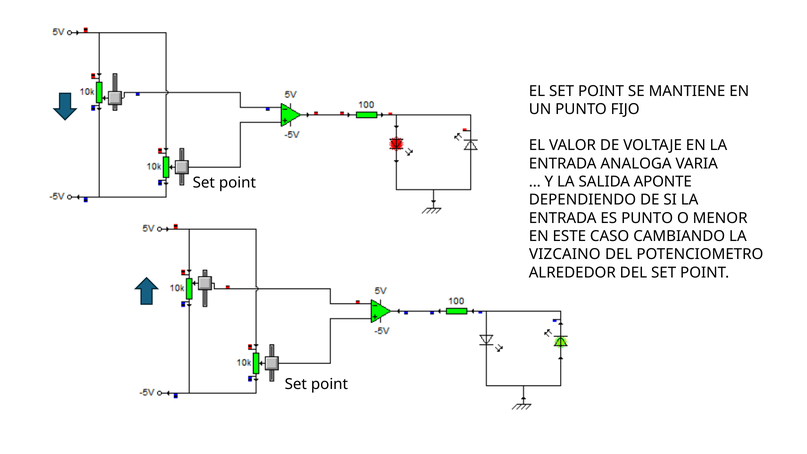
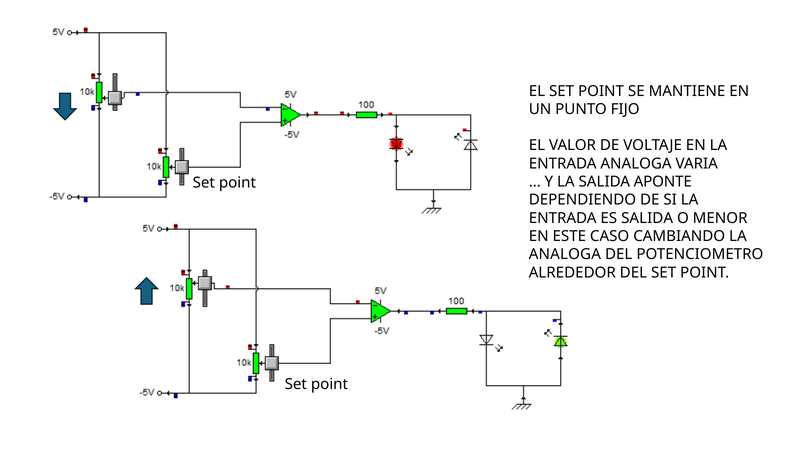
ES PUNTO: PUNTO -> SALIDA
VIZCAINO at (565, 254): VIZCAINO -> ANALOGA
